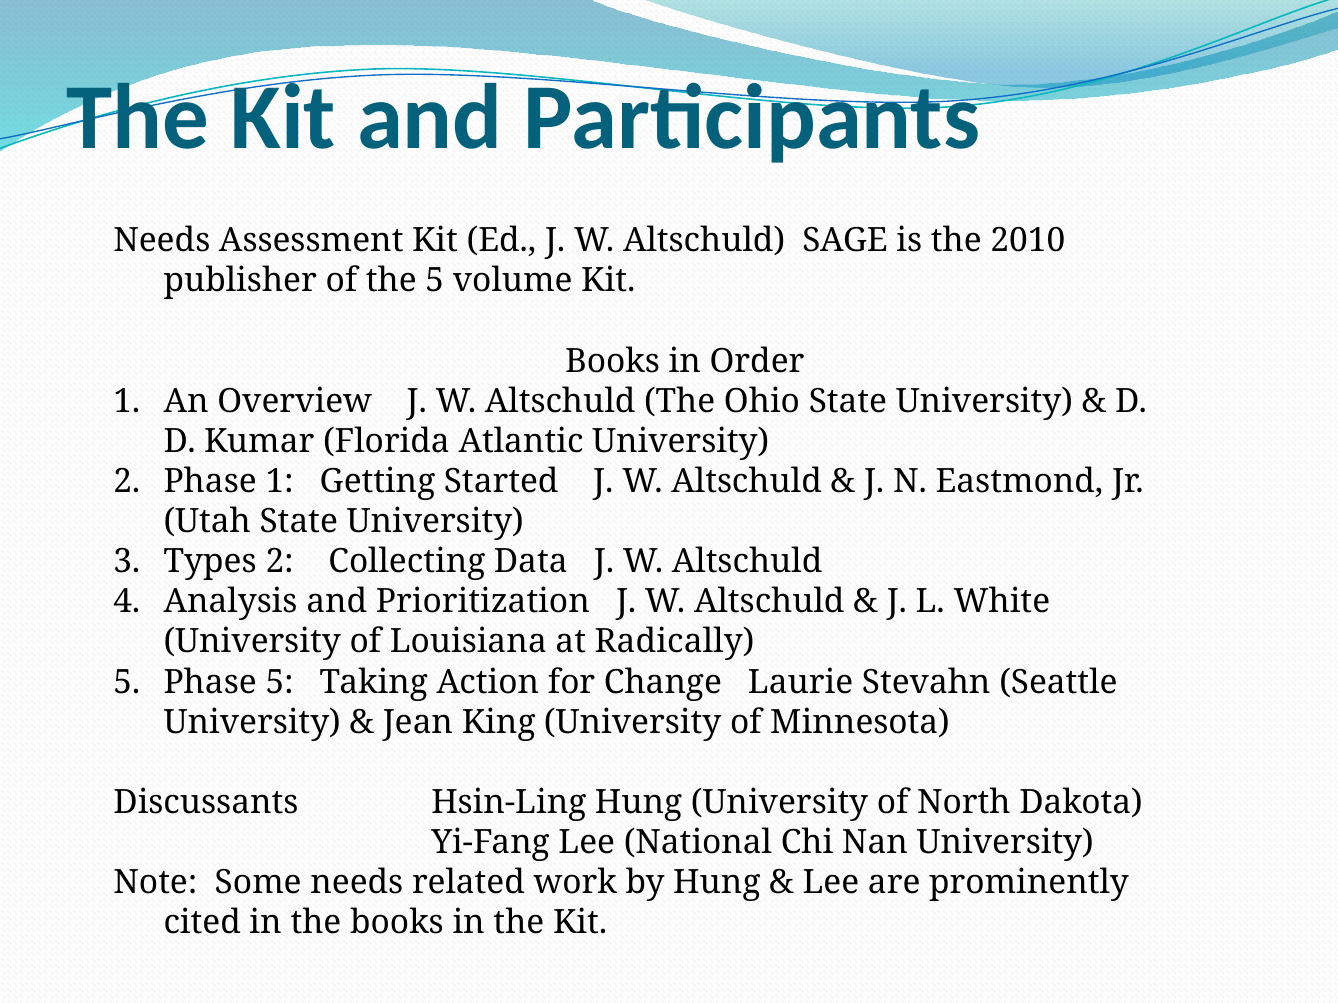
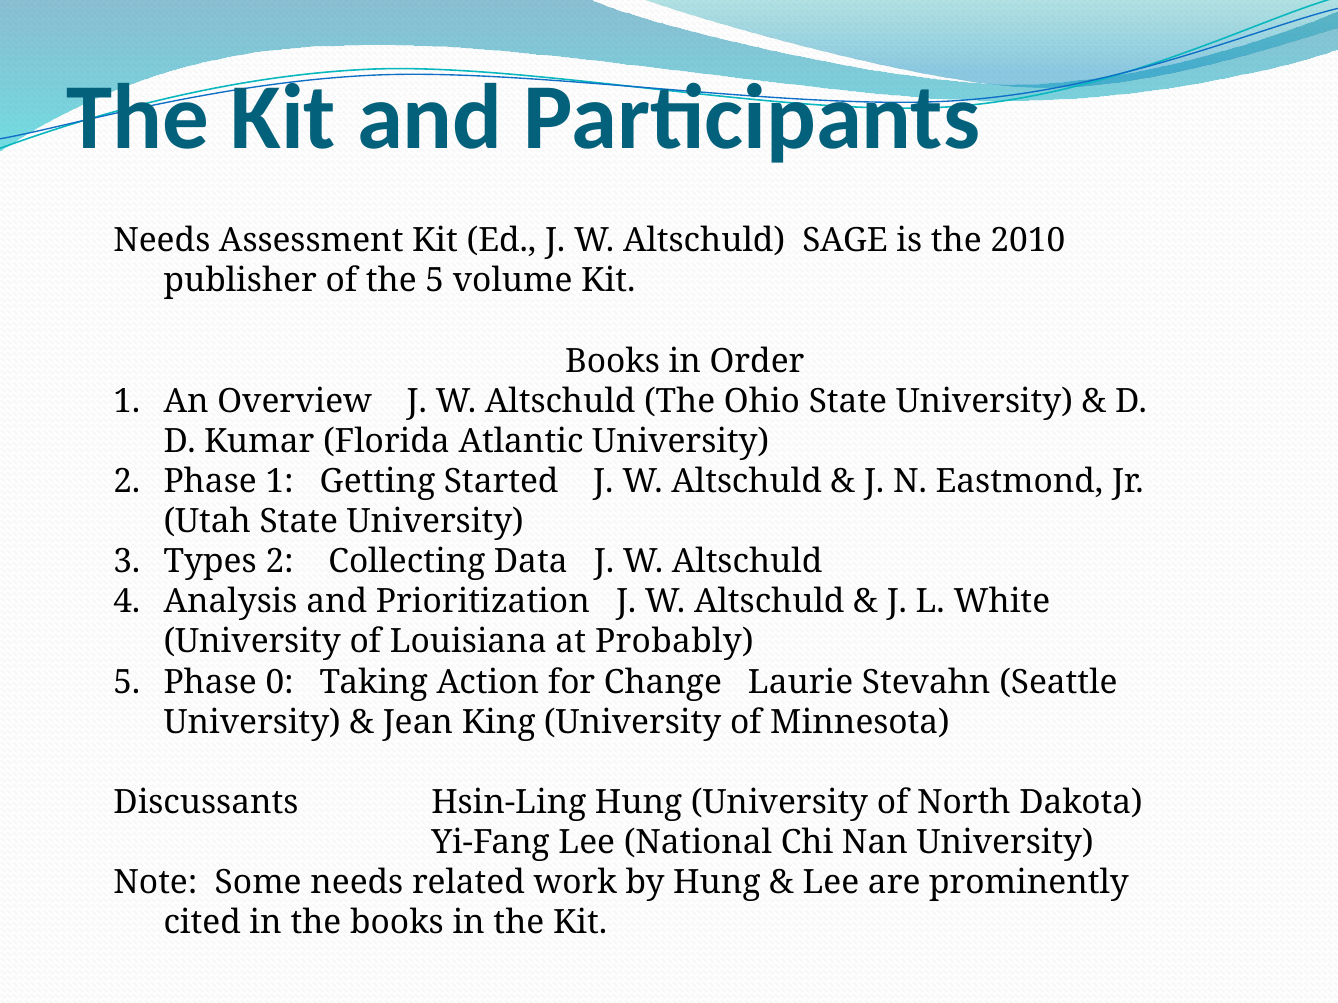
Radically: Radically -> Probably
Phase 5: 5 -> 0
